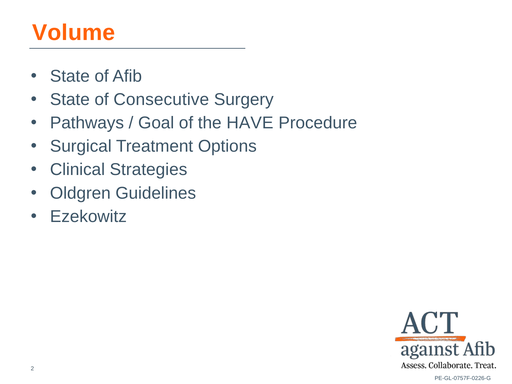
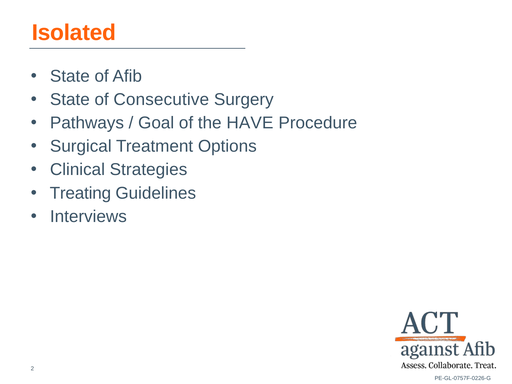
Volume: Volume -> Isolated
Oldgren: Oldgren -> Treating
Ezekowitz: Ezekowitz -> Interviews
